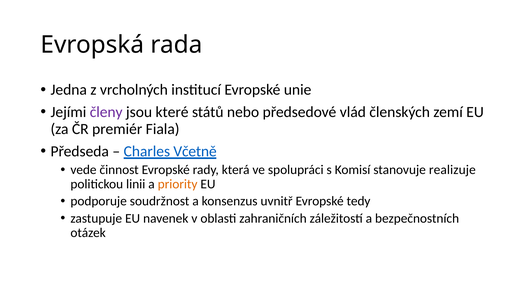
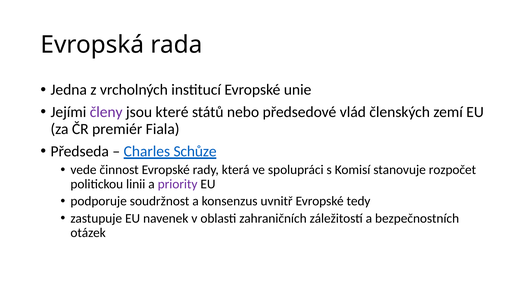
Včetně: Včetně -> Schůze
realizuje: realizuje -> rozpočet
priority colour: orange -> purple
